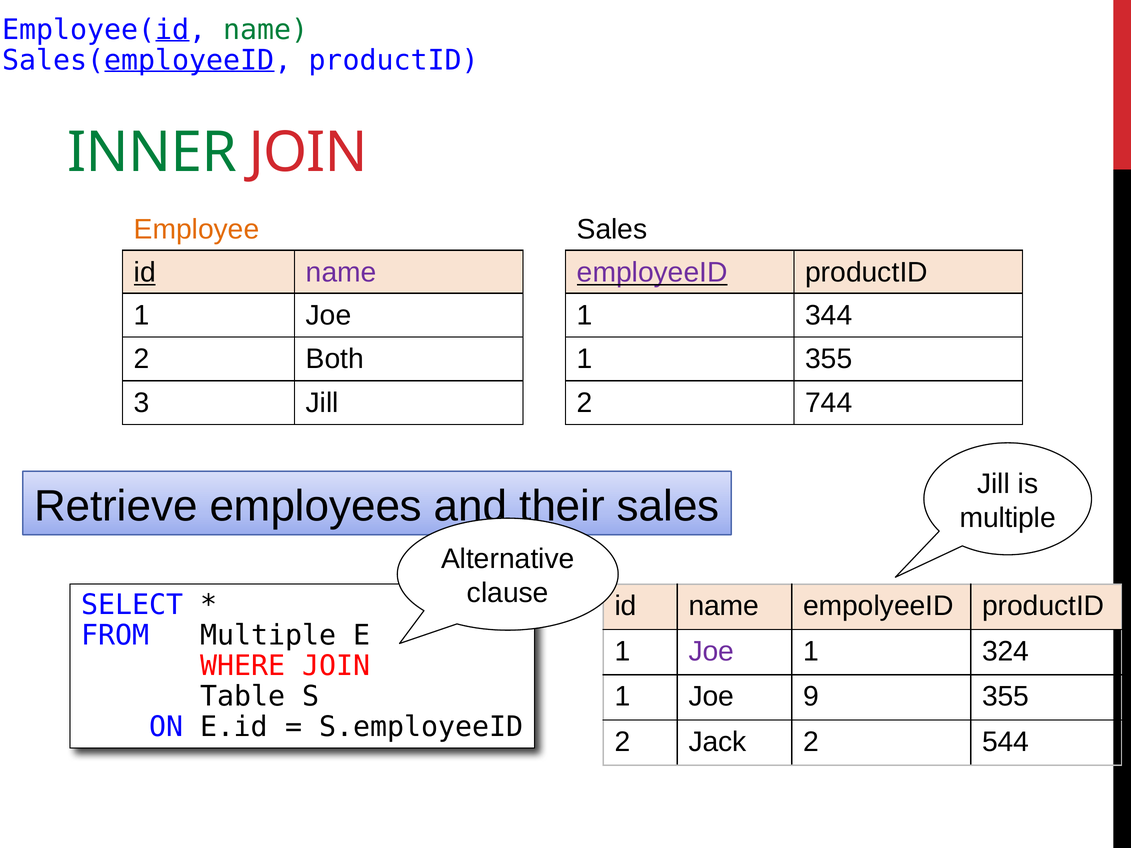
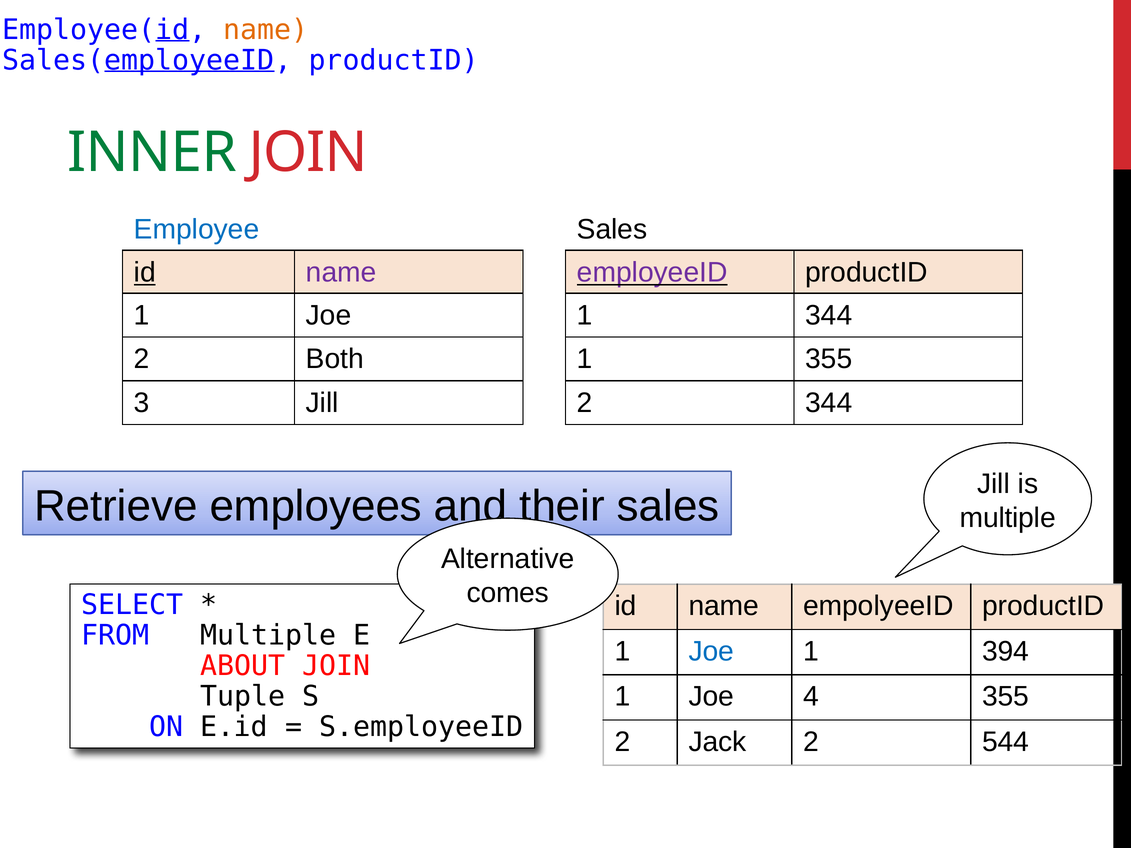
name at (266, 30) colour: green -> orange
Employee colour: orange -> blue
2 744: 744 -> 344
clause: clause -> comes
Joe at (711, 652) colour: purple -> blue
324: 324 -> 394
WHERE: WHERE -> ABOUT
9: 9 -> 4
Table: Table -> Tuple
